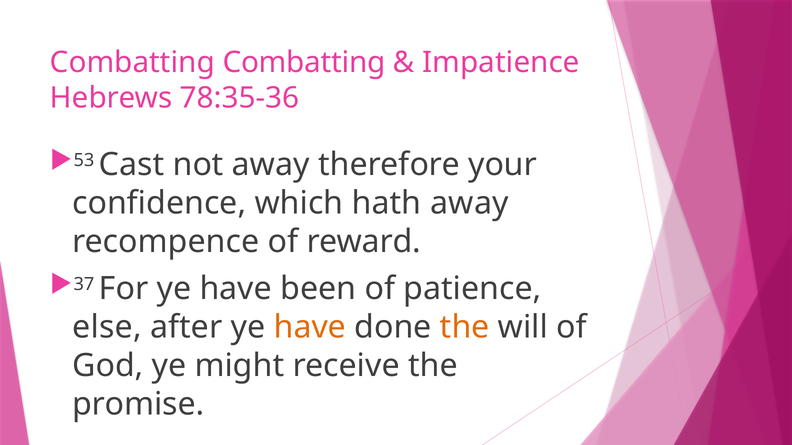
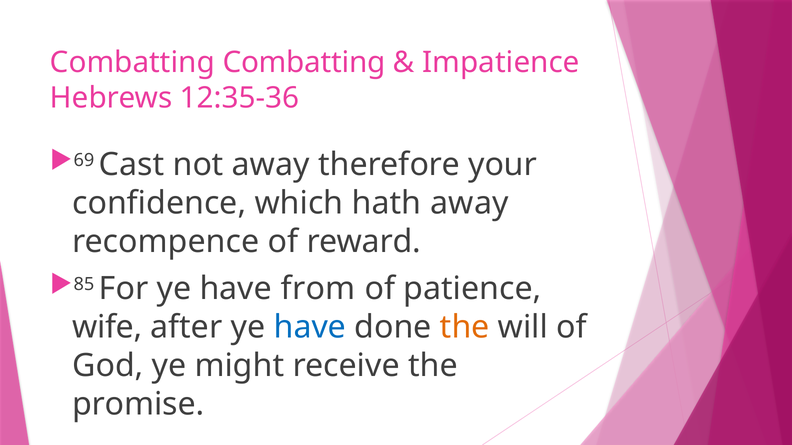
78:35-36: 78:35-36 -> 12:35-36
53: 53 -> 69
37: 37 -> 85
been: been -> from
else: else -> wife
have at (310, 328) colour: orange -> blue
